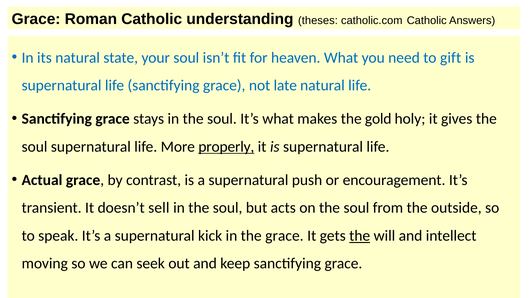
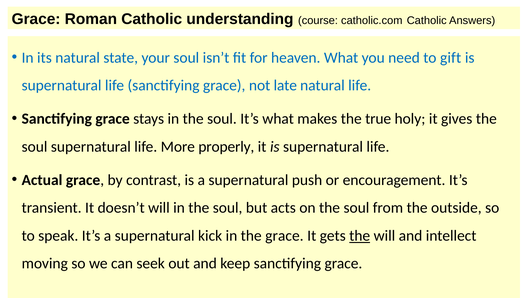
theses: theses -> course
gold: gold -> true
properly underline: present -> none
doesn’t sell: sell -> will
